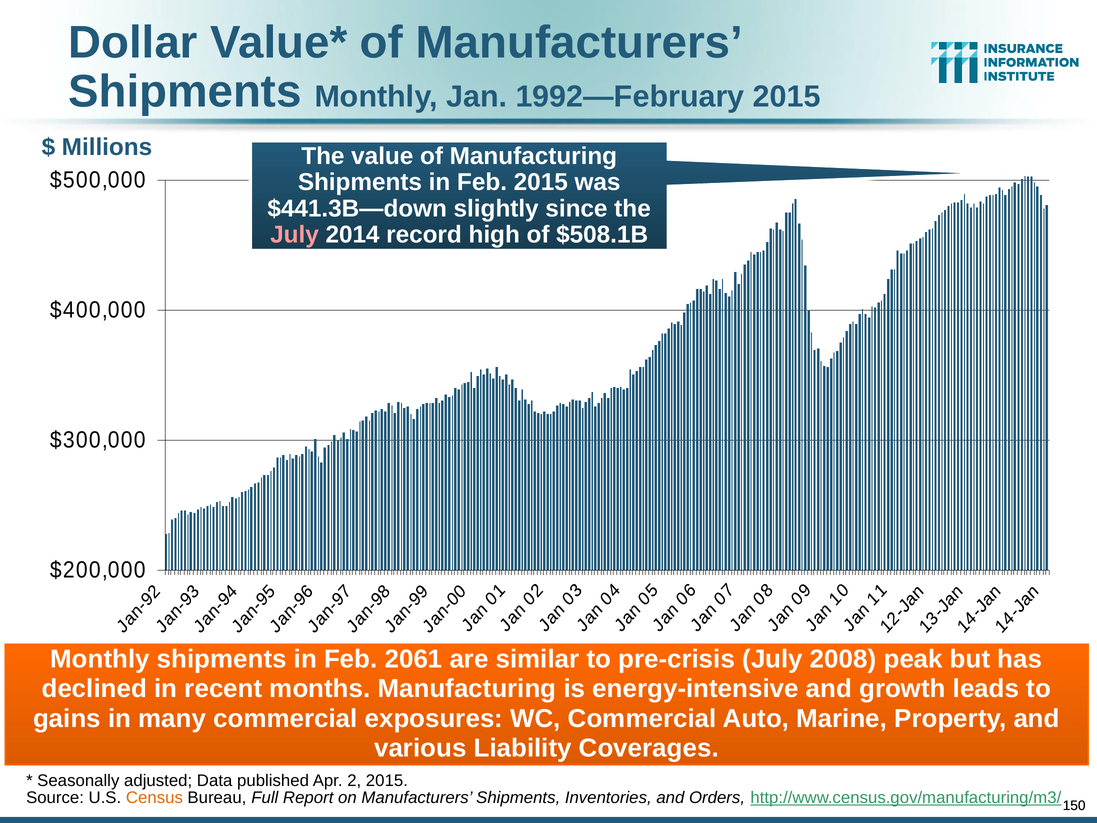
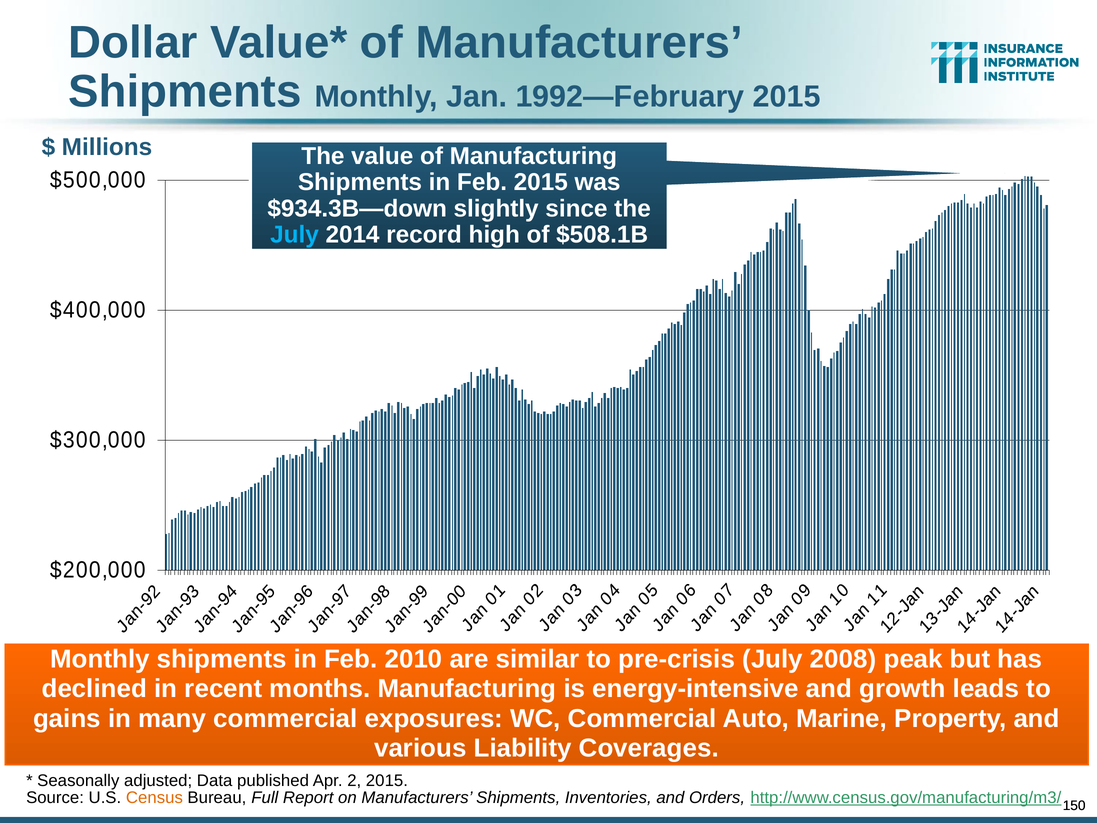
$441.3B—down: $441.3B—down -> $934.3B—down
July at (295, 235) colour: pink -> light blue
2061: 2061 -> 2010
